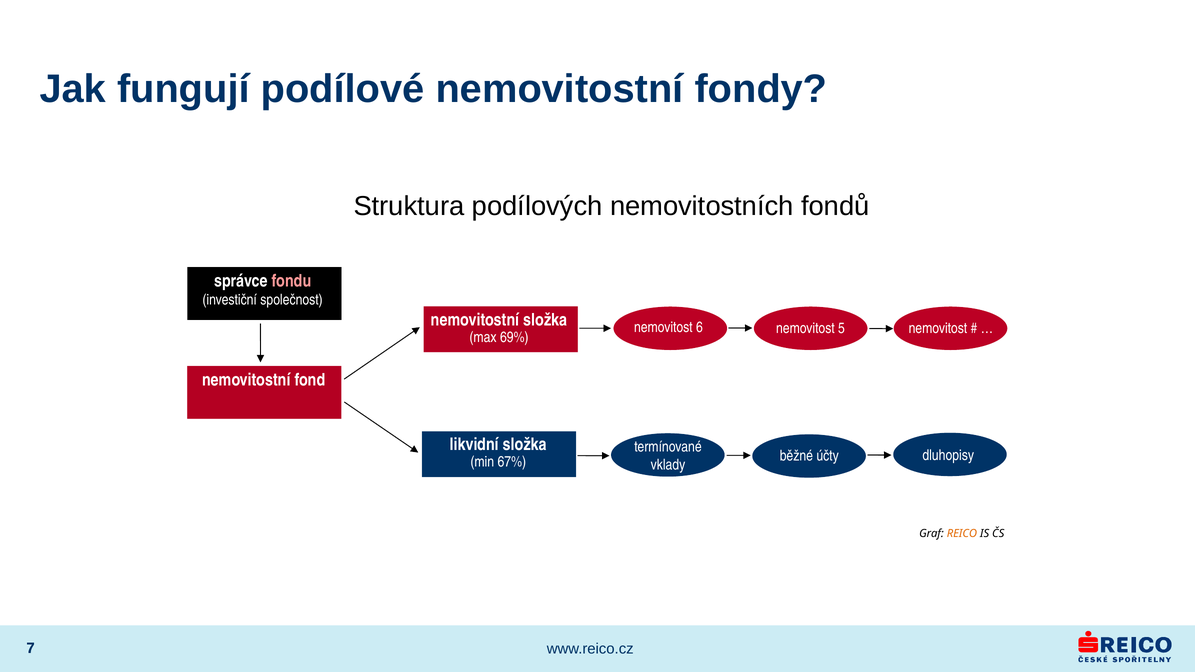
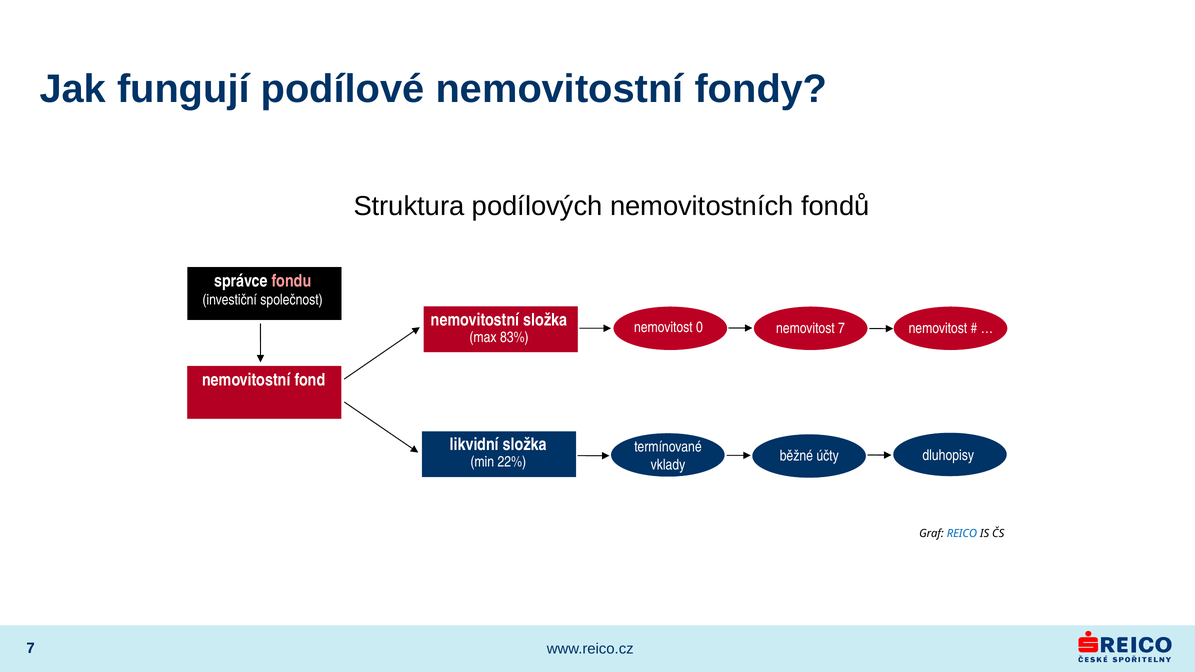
6: 6 -> 0
nemovitost 5: 5 -> 7
69%: 69% -> 83%
67%: 67% -> 22%
REICO colour: orange -> blue
